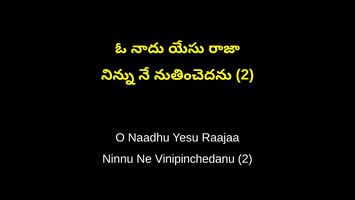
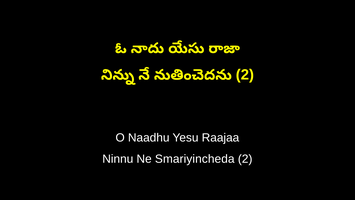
Vinipinchedanu: Vinipinchedanu -> Smariyincheda
